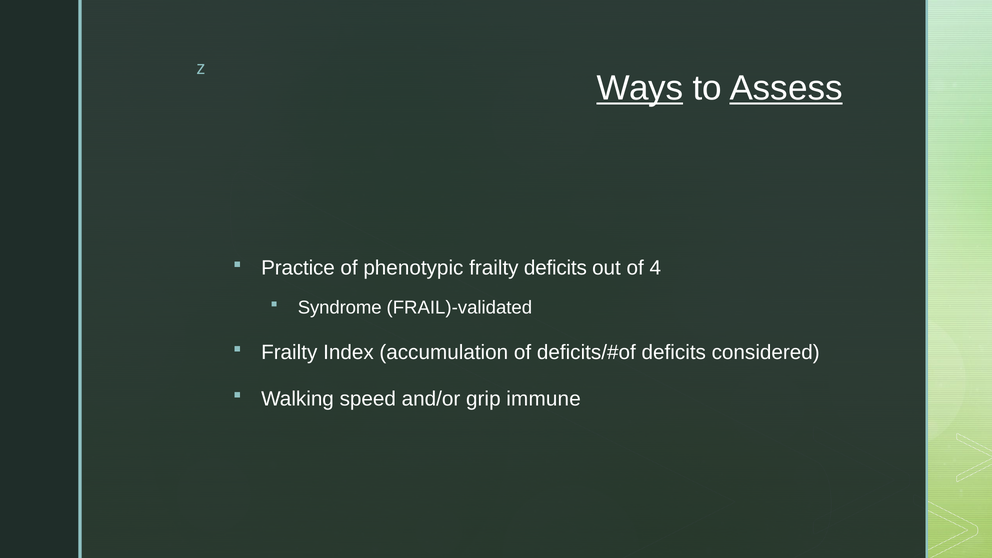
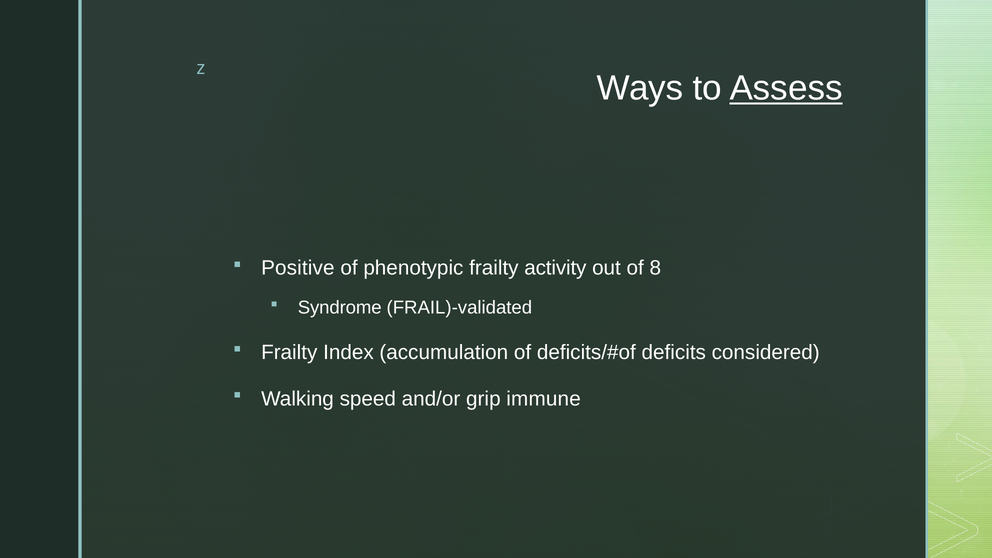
Ways underline: present -> none
Practice: Practice -> Positive
frailty deficits: deficits -> activity
4: 4 -> 8
